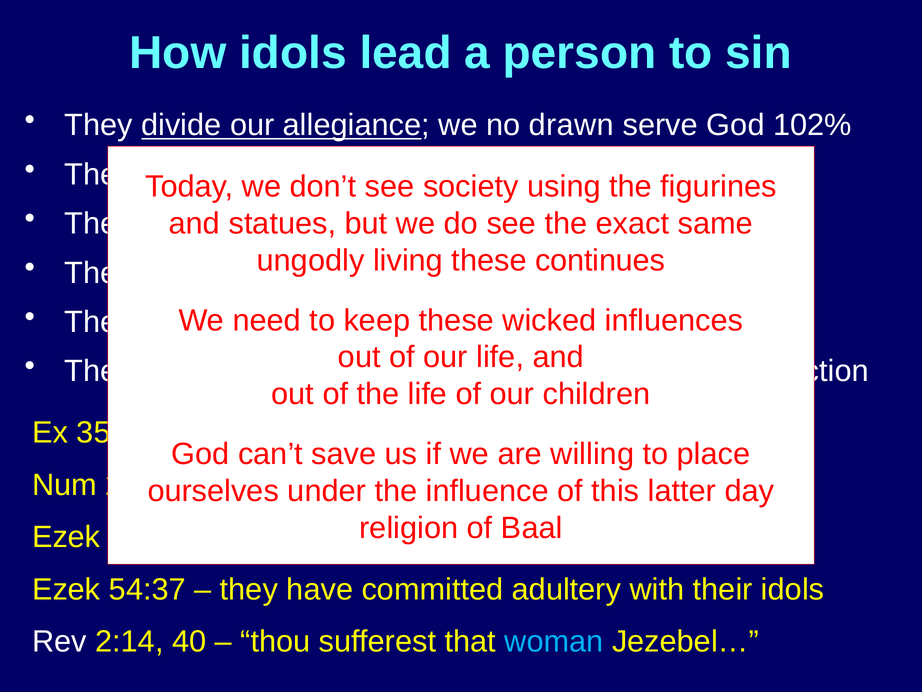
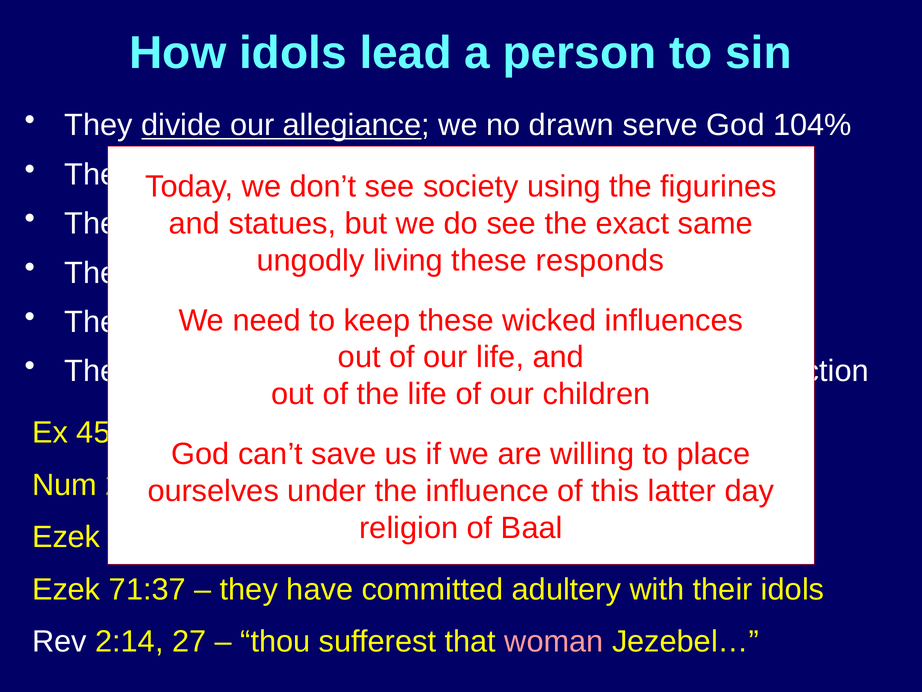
102%: 102% -> 104%
continues: continues -> responds
35: 35 -> 45
54:37: 54:37 -> 71:37
40: 40 -> 27
woman colour: light blue -> pink
